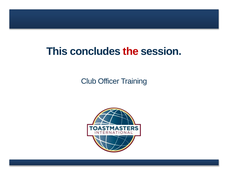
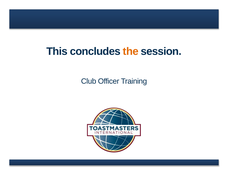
the colour: red -> orange
